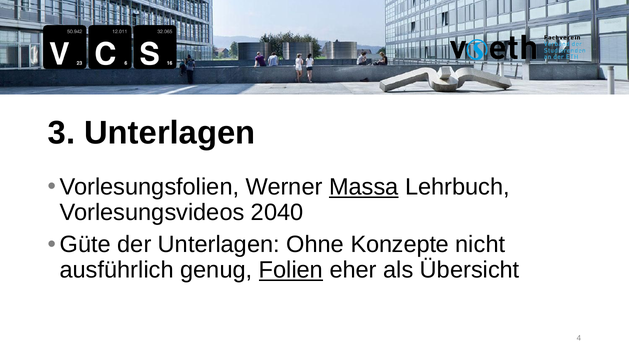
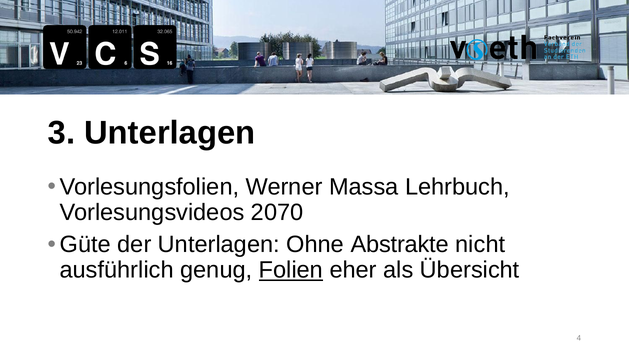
Massa underline: present -> none
2040: 2040 -> 2070
Konzepte: Konzepte -> Abstrakte
